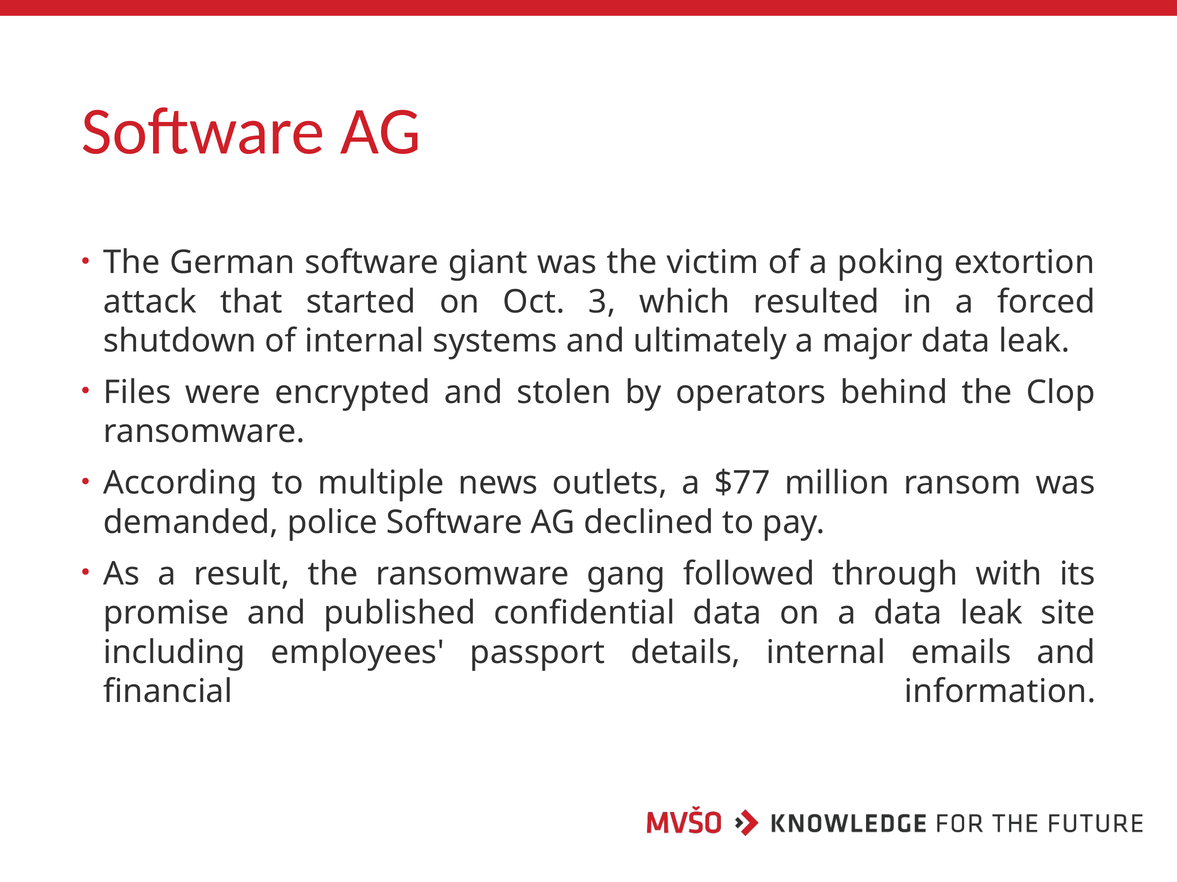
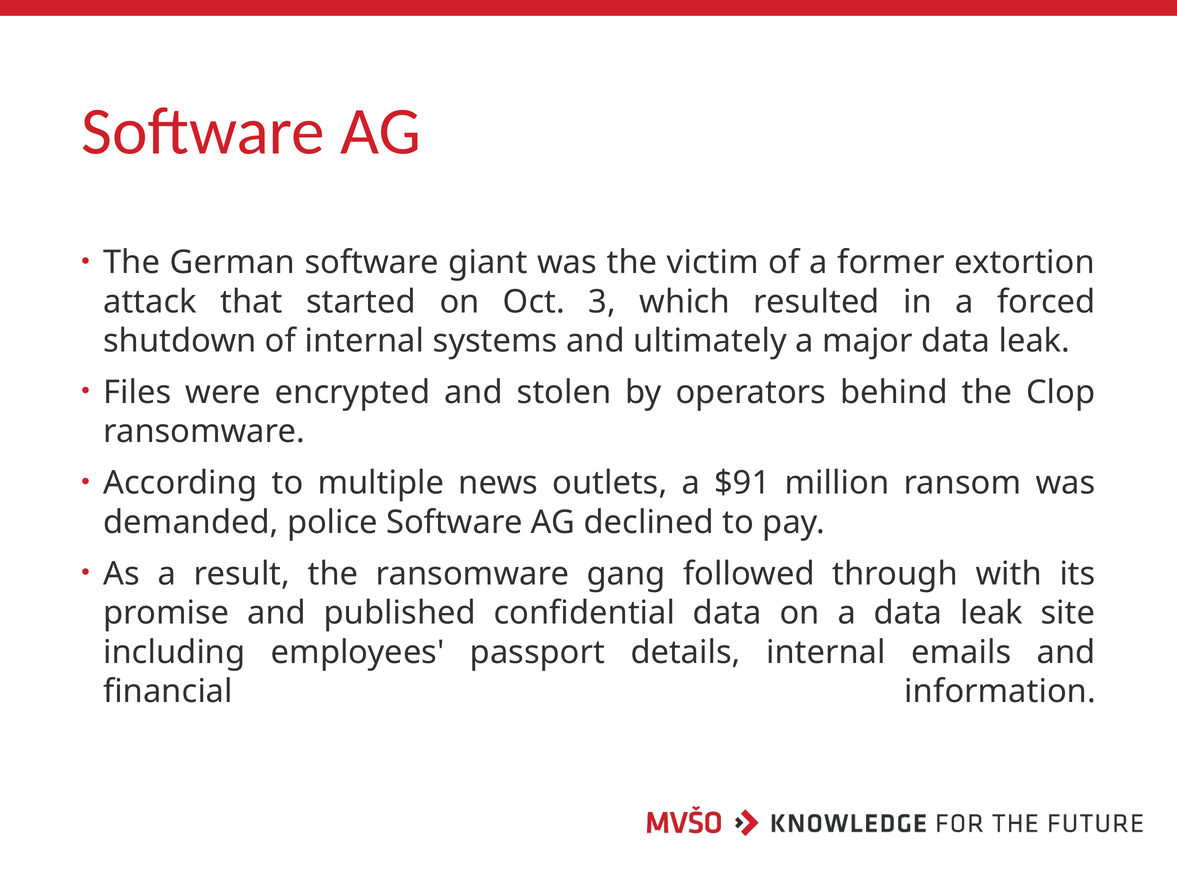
poking: poking -> former
$77: $77 -> $91
